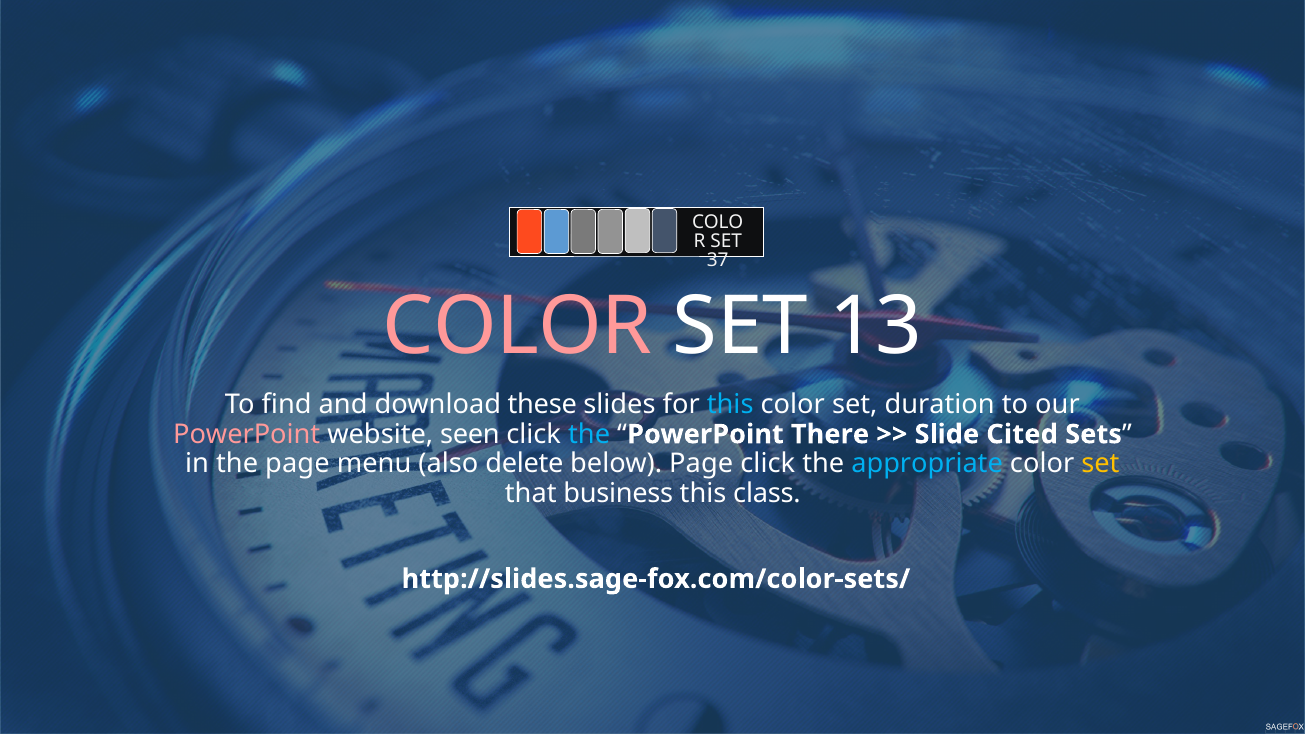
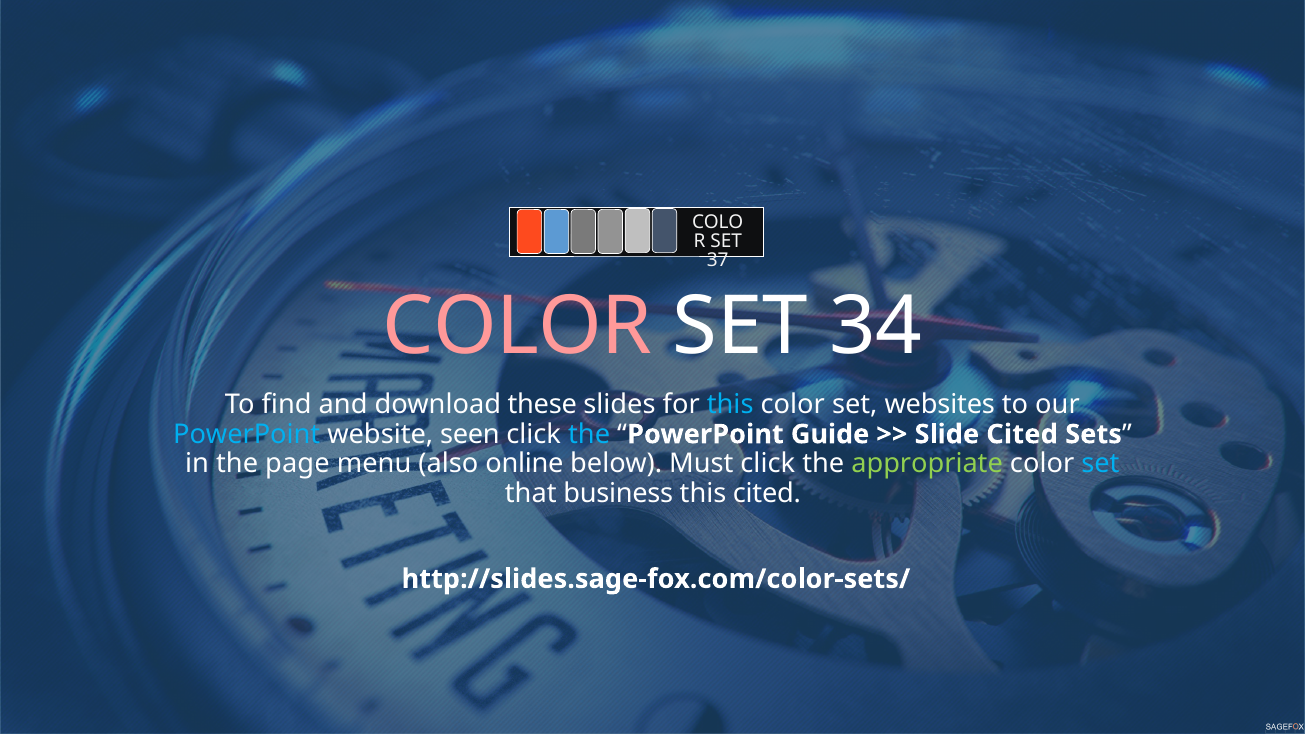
13: 13 -> 34
duration: duration -> websites
PowerPoint at (247, 434) colour: pink -> light blue
There: There -> Guide
delete: delete -> online
below Page: Page -> Must
appropriate colour: light blue -> light green
set at (1100, 464) colour: yellow -> light blue
this class: class -> cited
